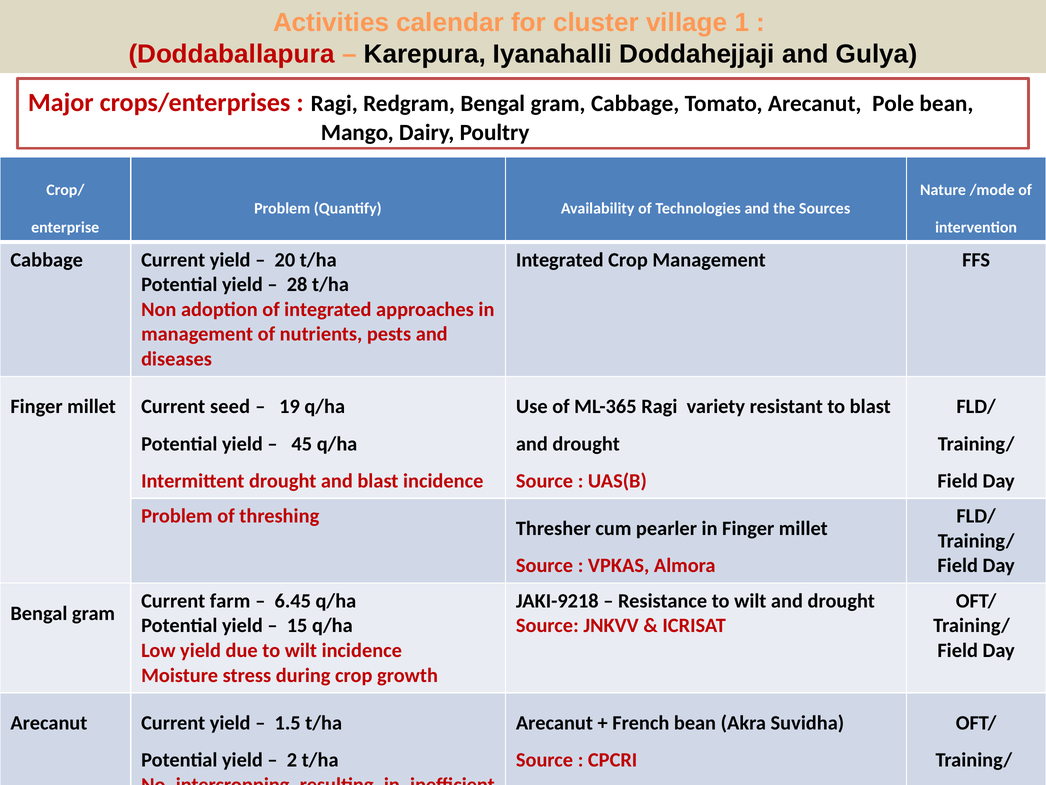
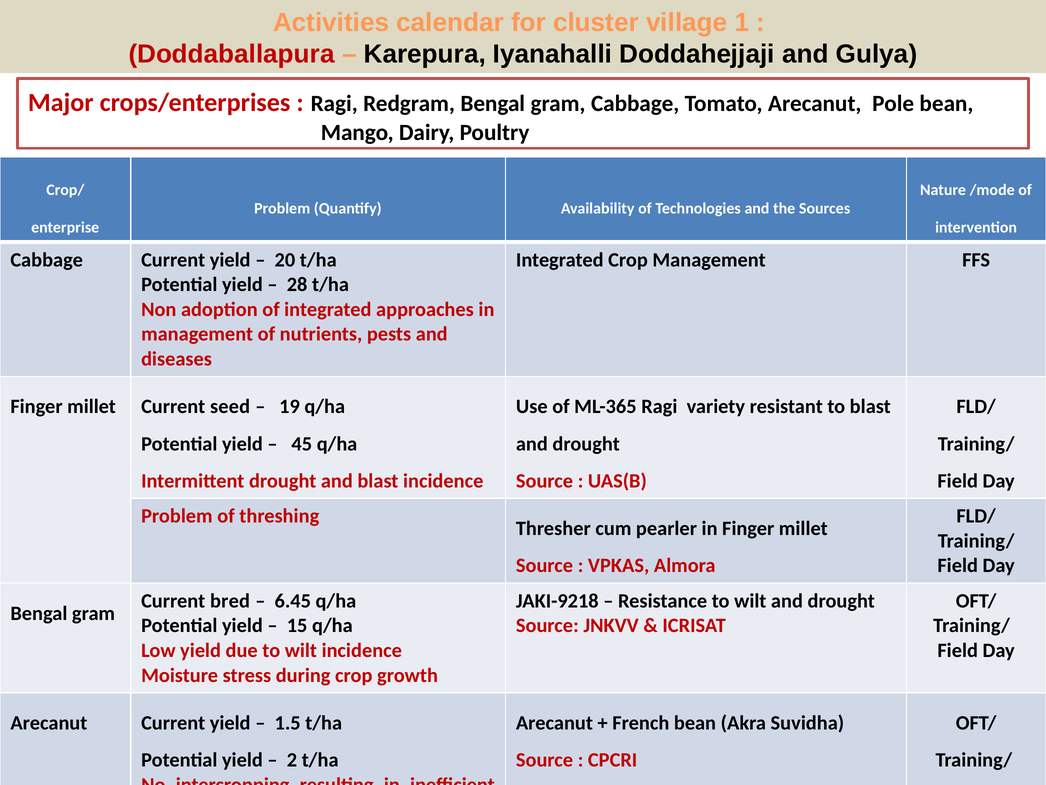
farm: farm -> bred
